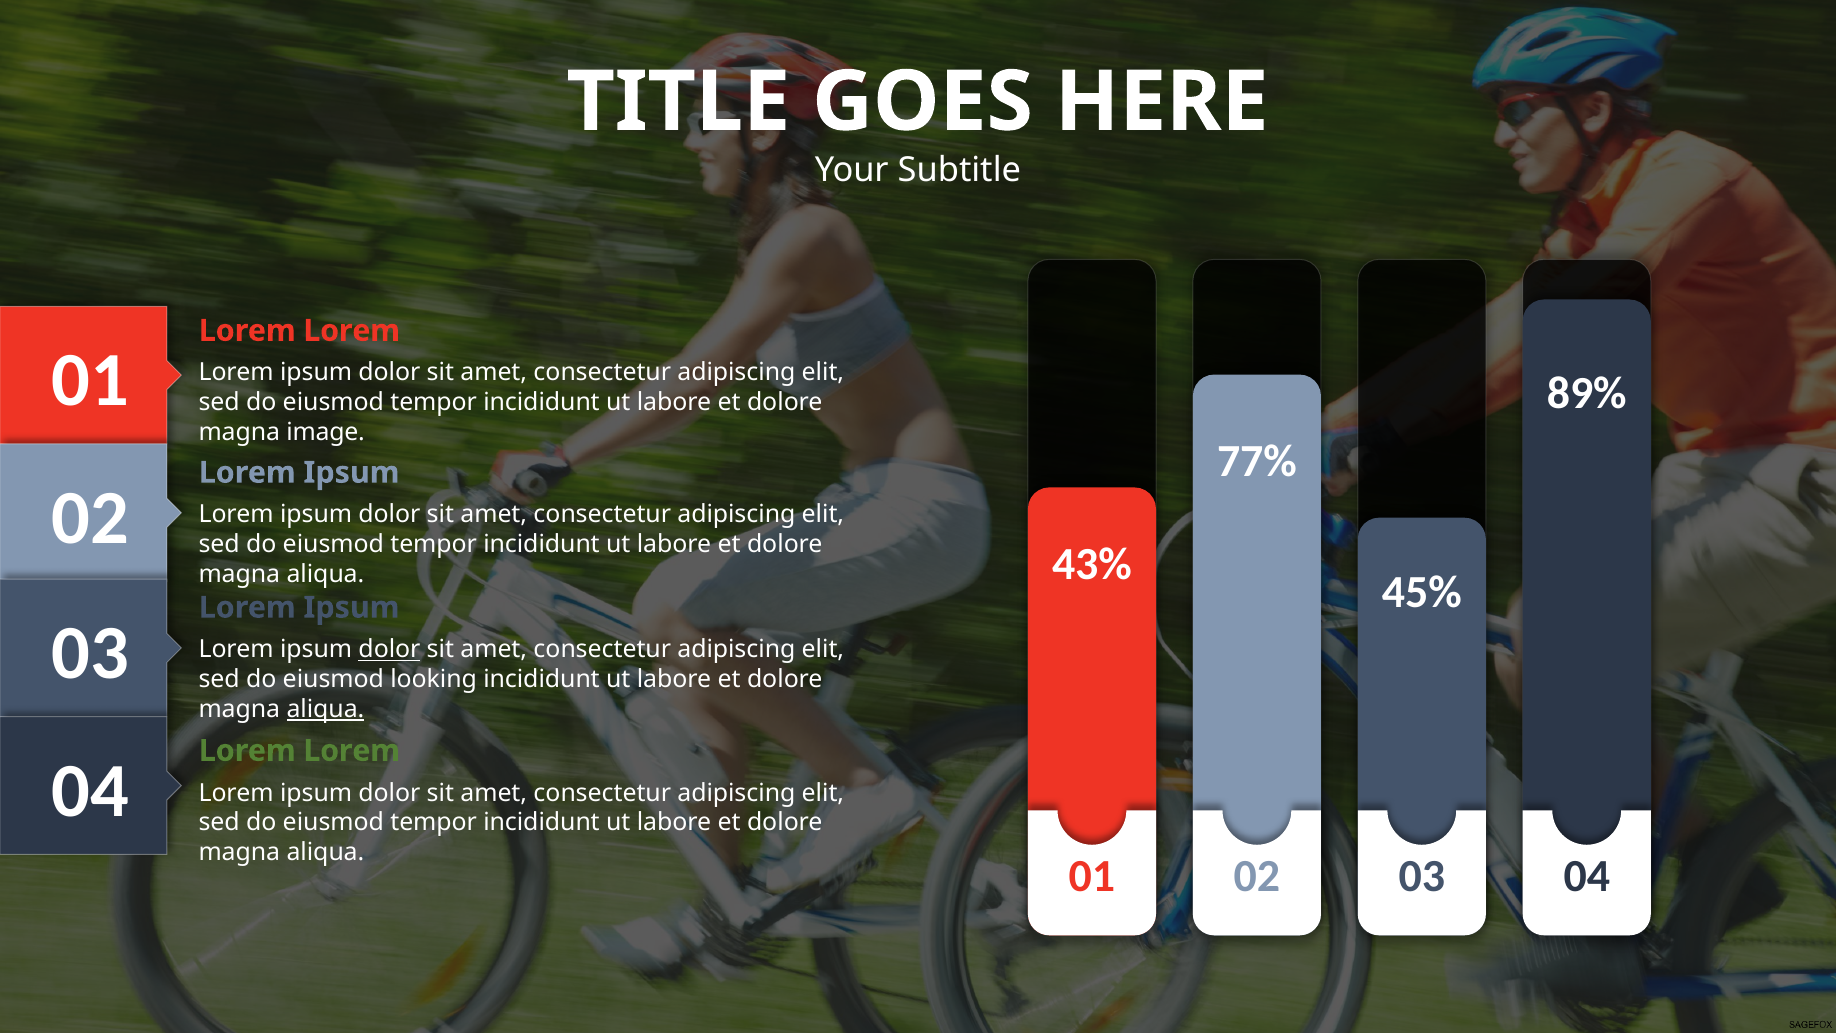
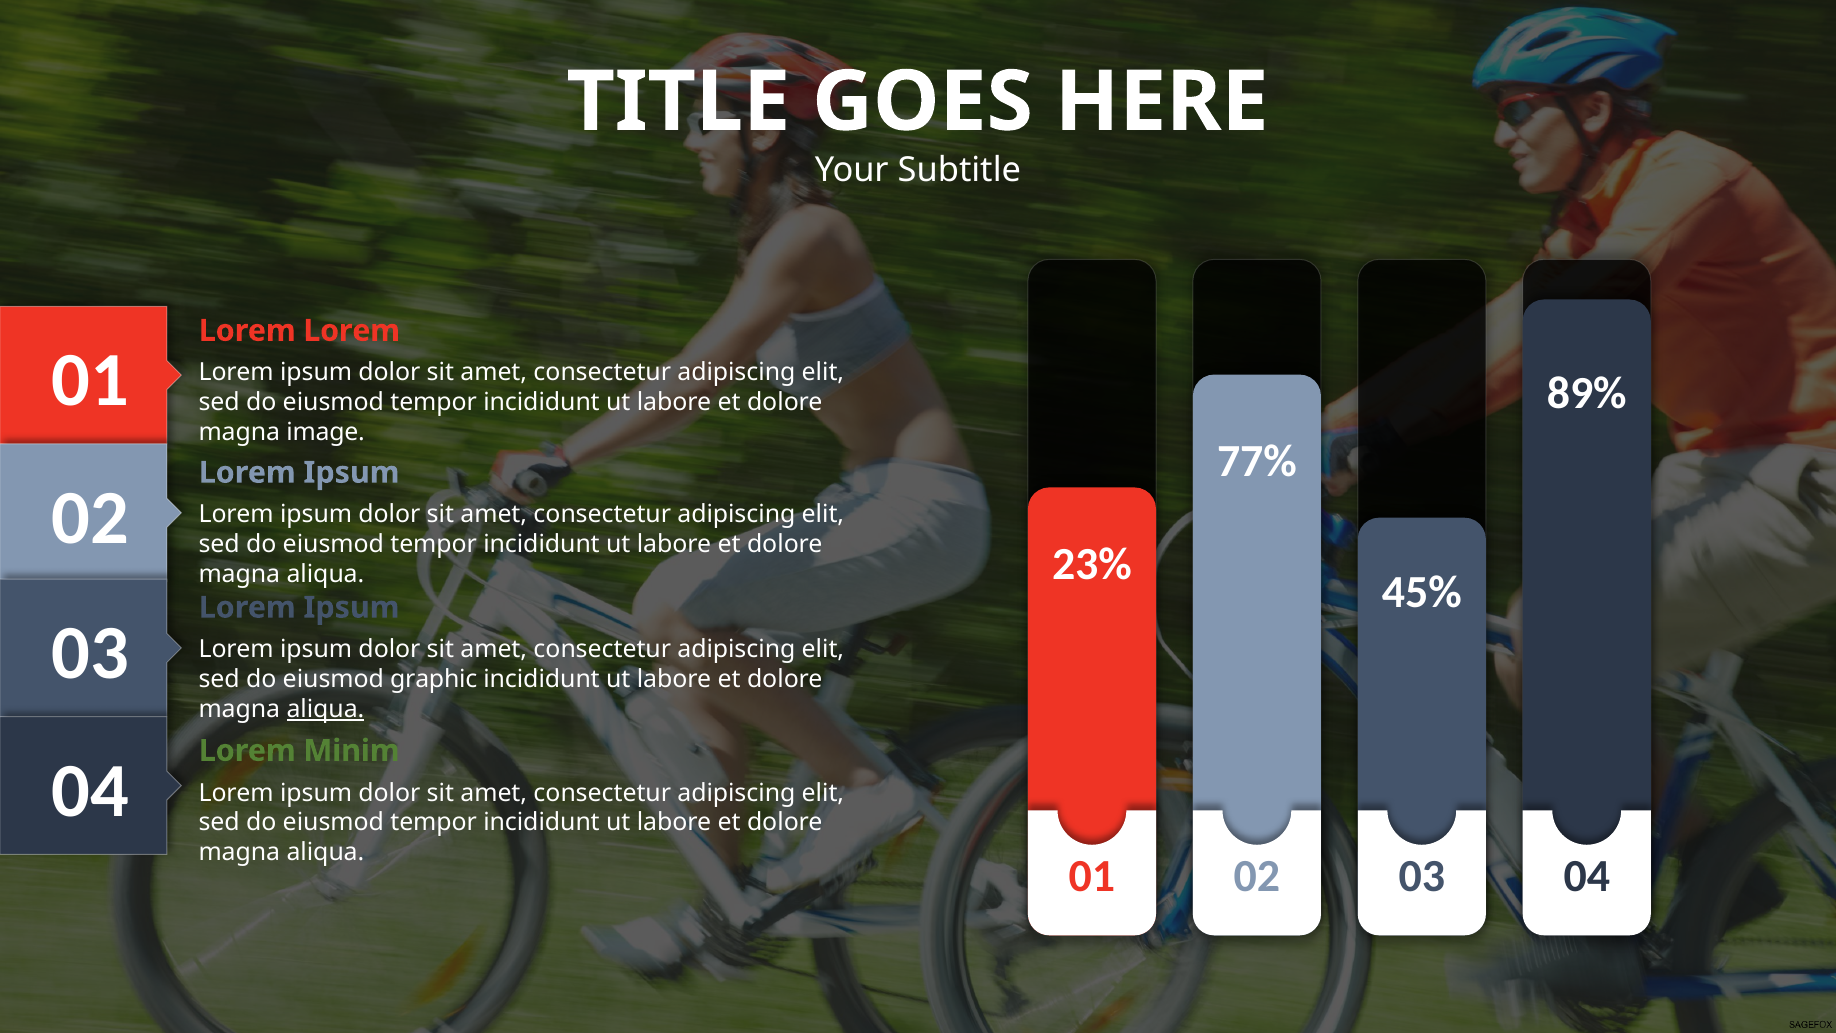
43%: 43% -> 23%
dolor at (389, 649) underline: present -> none
looking: looking -> graphic
Lorem at (352, 751): Lorem -> Minim
